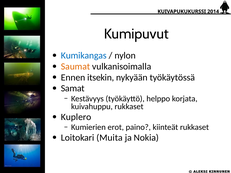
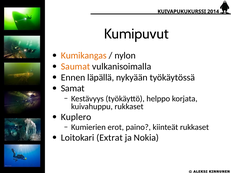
Kumikangas colour: blue -> orange
itsekin: itsekin -> läpällä
Muita: Muita -> Extrat
